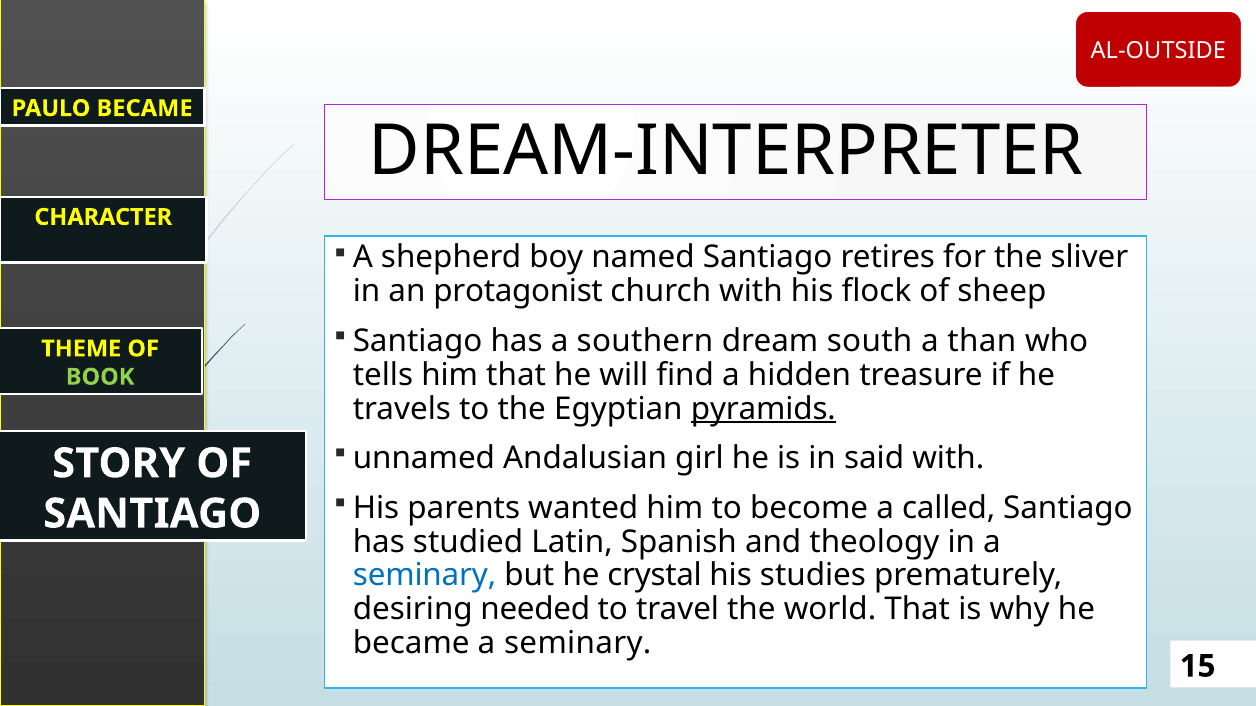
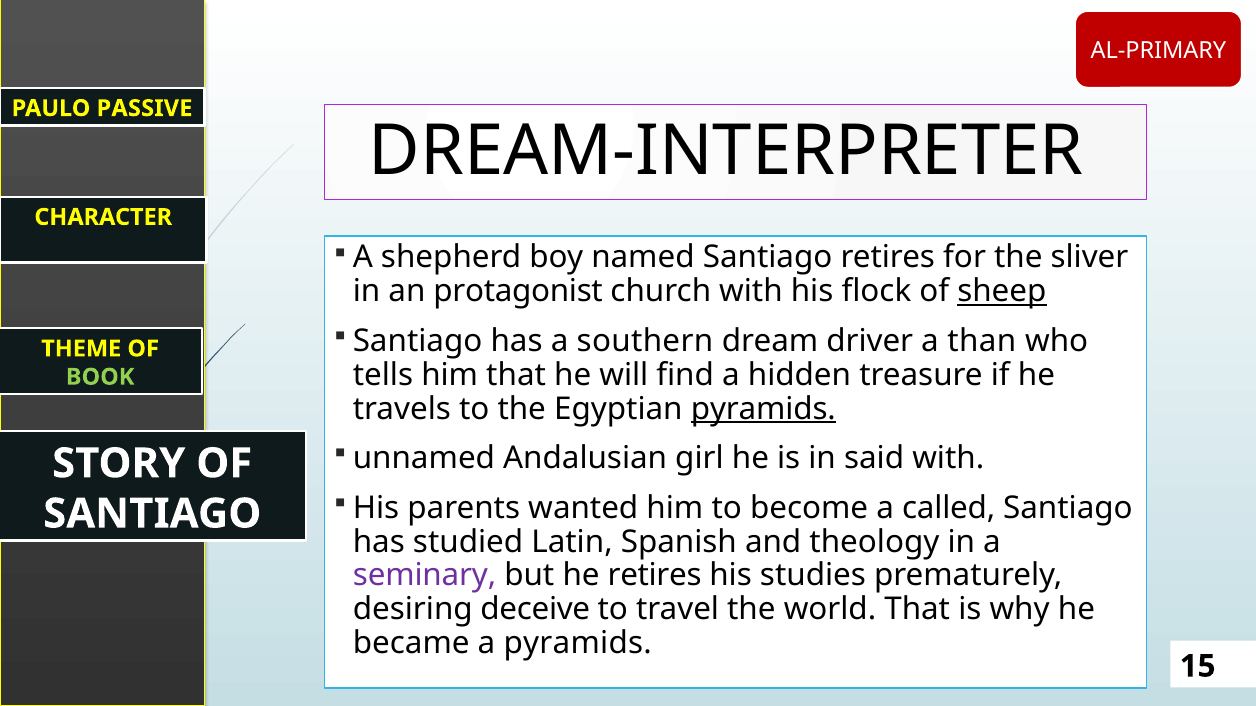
AL-OUTSIDE: AL-OUTSIDE -> AL-PRIMARY
PAULO BECAME: BECAME -> PASSIVE
sheep underline: none -> present
south: south -> driver
seminary at (425, 576) colour: blue -> purple
he crystal: crystal -> retires
needed: needed -> deceive
became a seminary: seminary -> pyramids
